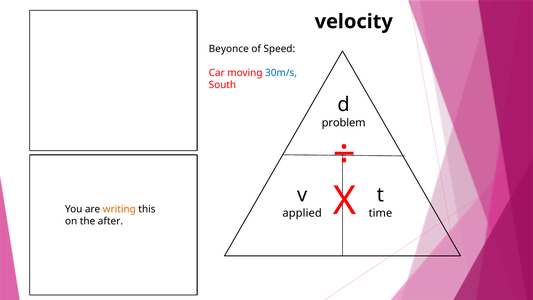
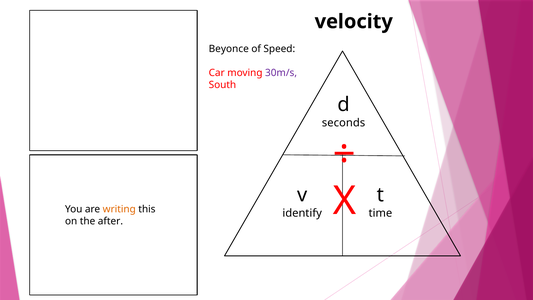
30m/s colour: blue -> purple
problem: problem -> seconds
applied: applied -> identify
